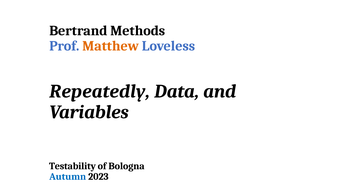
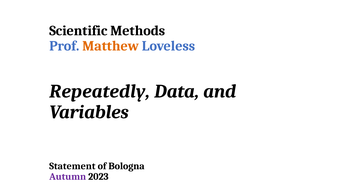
Bertrand: Bertrand -> Scientific
Testability: Testability -> Statement
Autumn colour: blue -> purple
